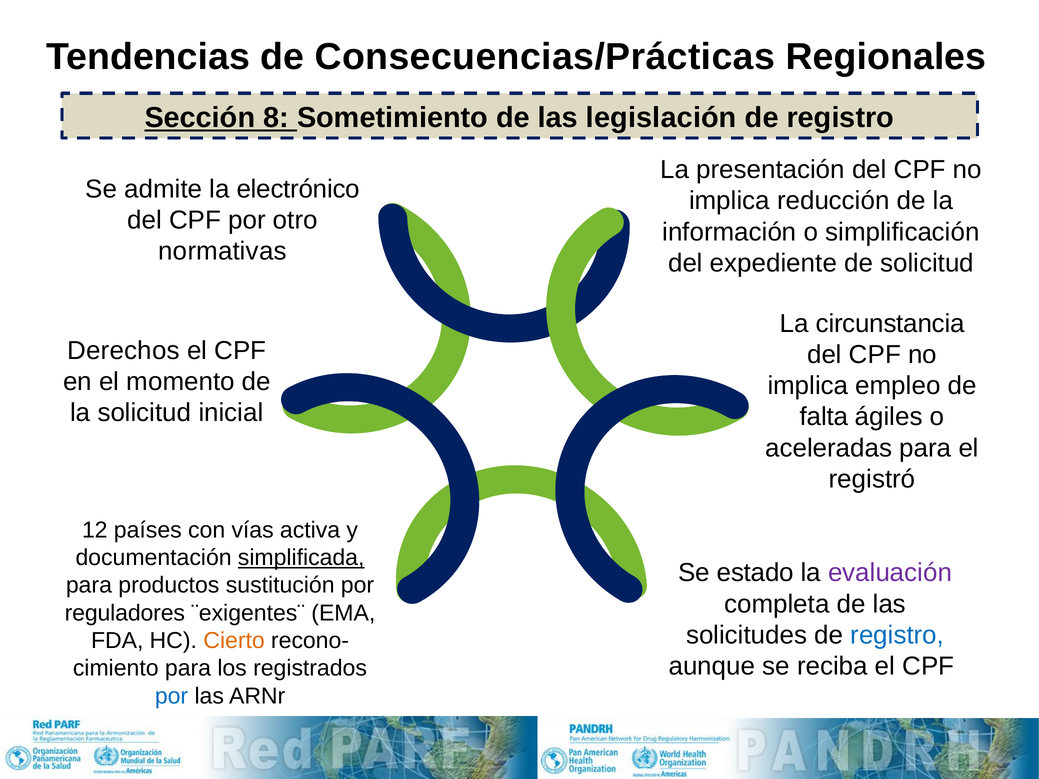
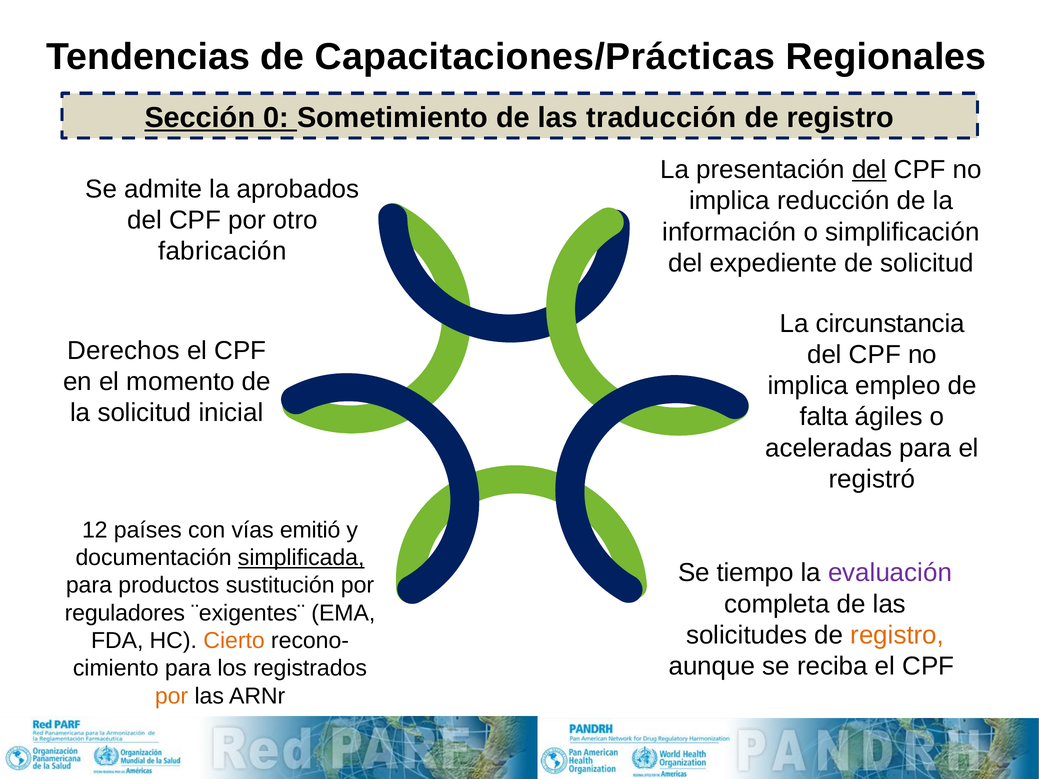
Consecuencias/Prácticas: Consecuencias/Prácticas -> Capacitaciones/Prácticas
8: 8 -> 0
legislación: legislación -> traducción
del at (869, 170) underline: none -> present
electrónico: electrónico -> aprobados
normativas: normativas -> fabricación
activa: activa -> emitió
estado: estado -> tiempo
registro at (897, 635) colour: blue -> orange
por at (172, 696) colour: blue -> orange
